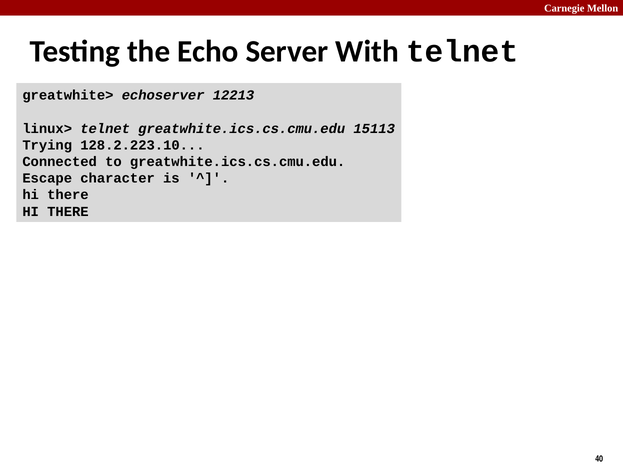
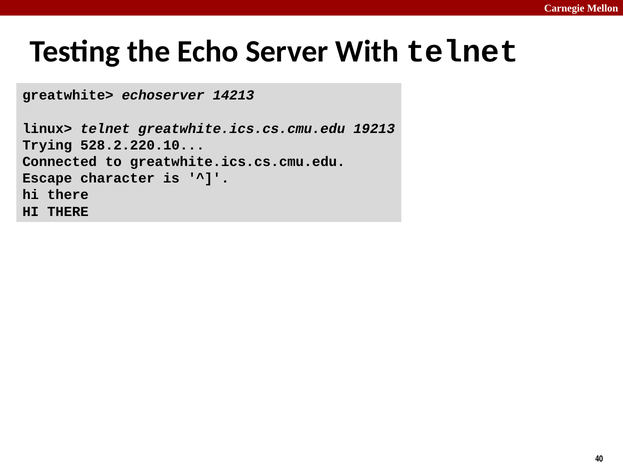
12213: 12213 -> 14213
15113: 15113 -> 19213
128.2.223.10: 128.2.223.10 -> 528.2.220.10
